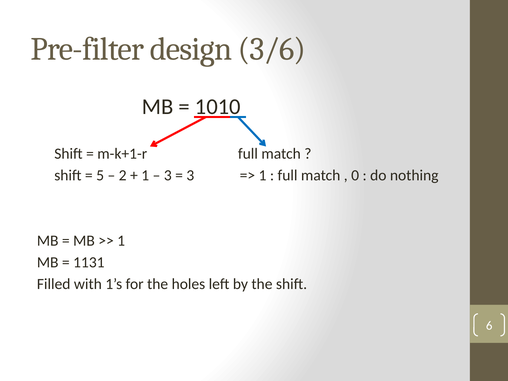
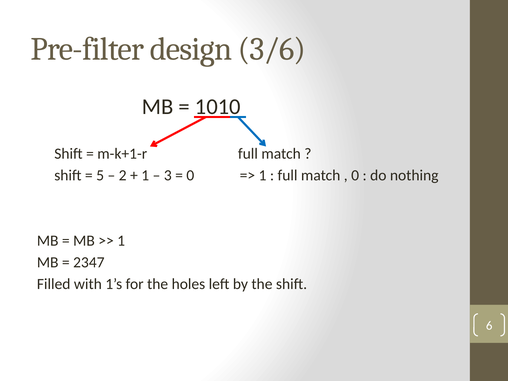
3 at (190, 175): 3 -> 0
1131: 1131 -> 2347
